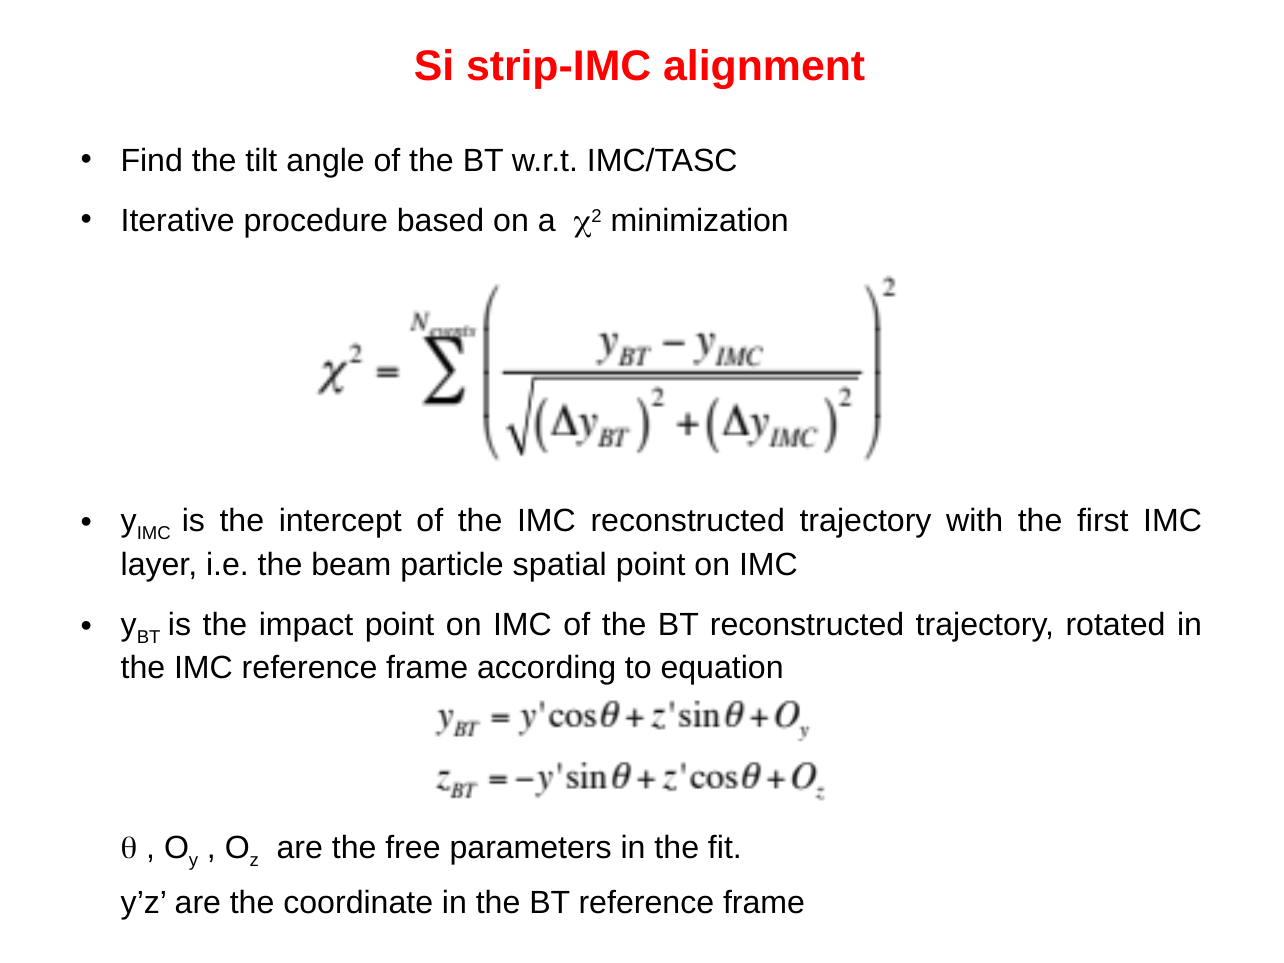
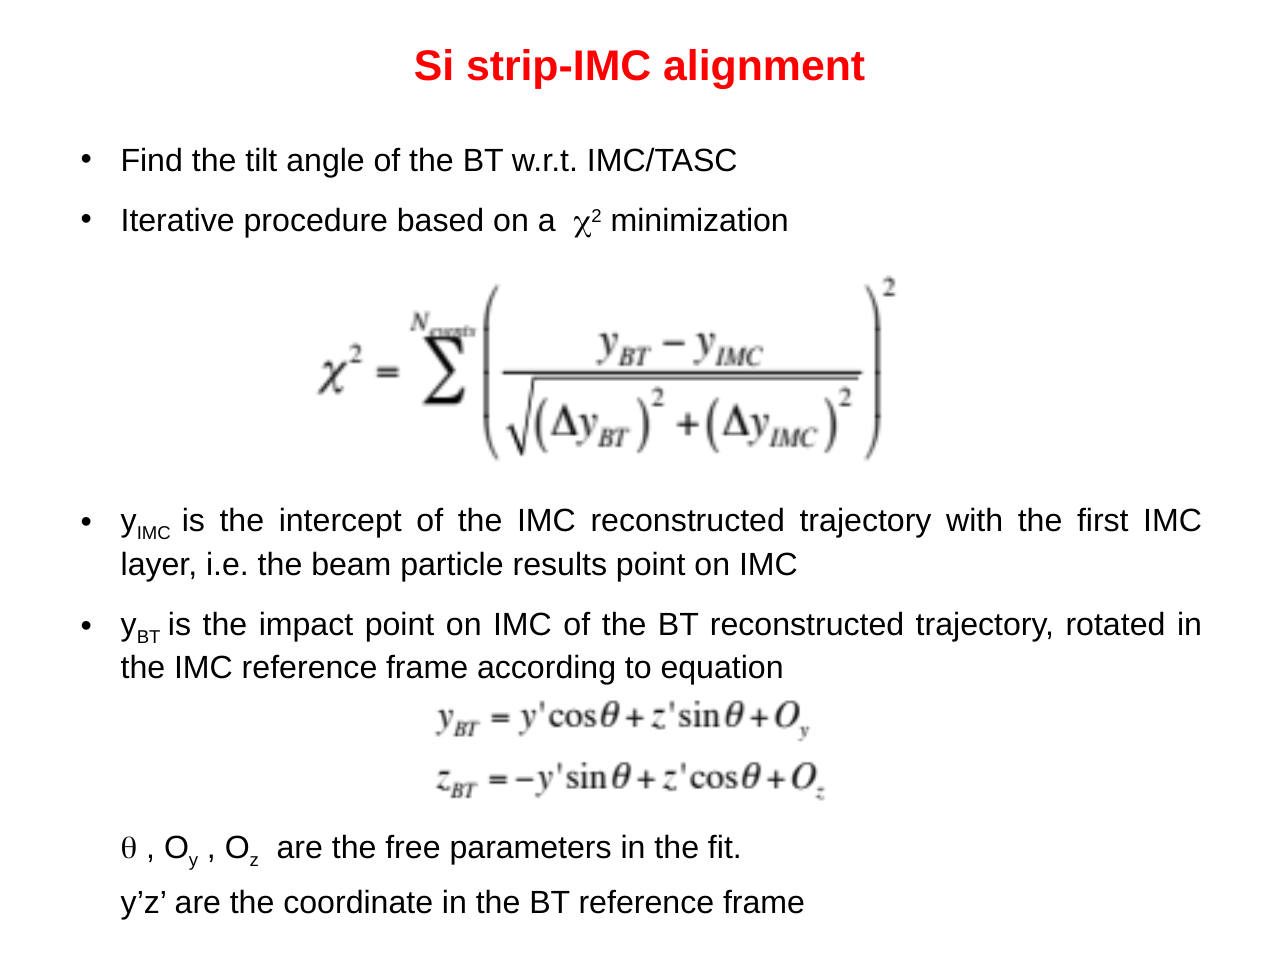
spatial: spatial -> results
